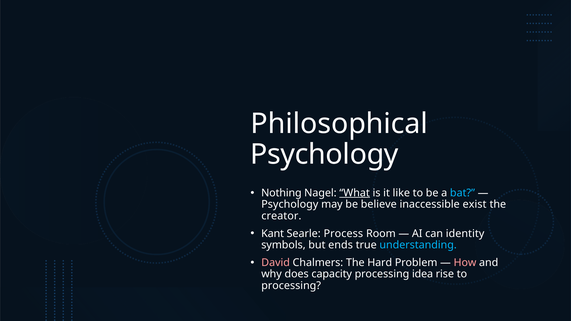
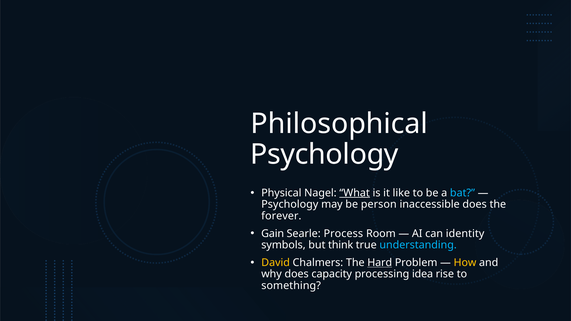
Nothing: Nothing -> Physical
believe: believe -> person
inaccessible exist: exist -> does
creator: creator -> forever
Kant: Kant -> Gain
ends: ends -> think
David colour: pink -> yellow
Hard underline: none -> present
How colour: pink -> yellow
processing at (291, 286): processing -> something
